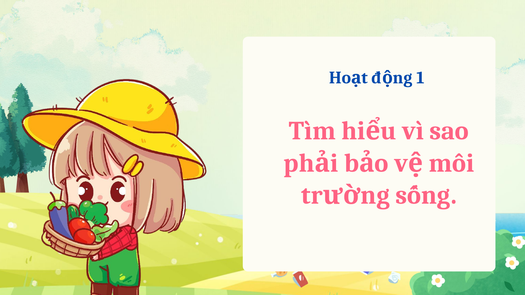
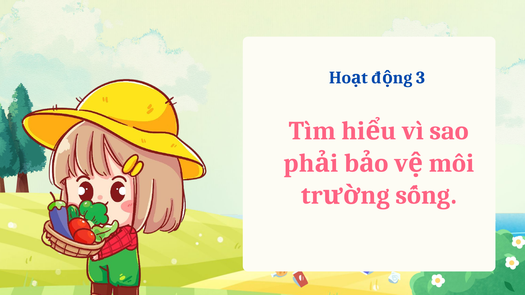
1: 1 -> 3
